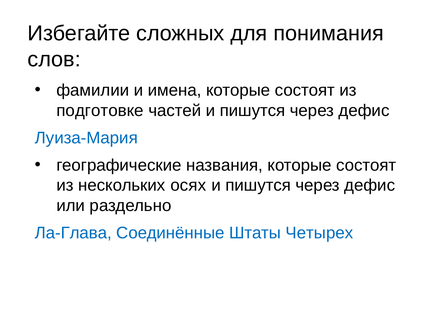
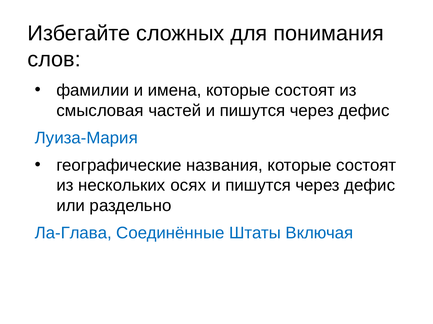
подготовке: подготовке -> смысловая
Четырех: Четырех -> Включая
